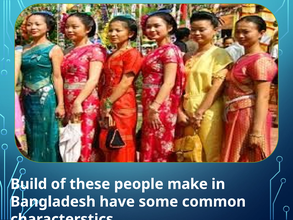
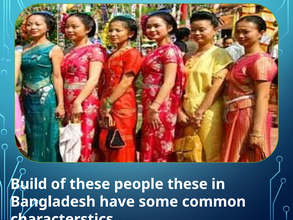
people make: make -> these
